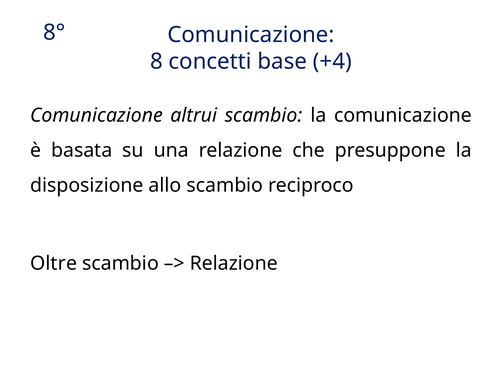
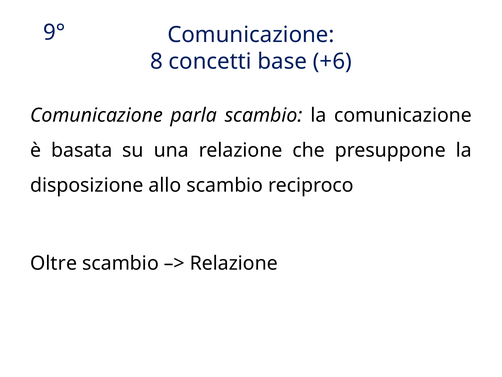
8°: 8° -> 9°
+4: +4 -> +6
altrui: altrui -> parla
